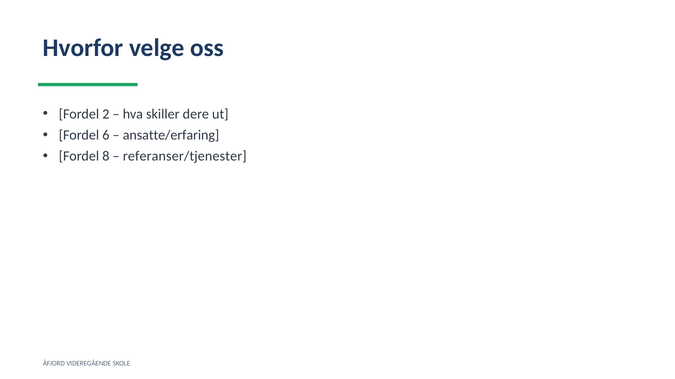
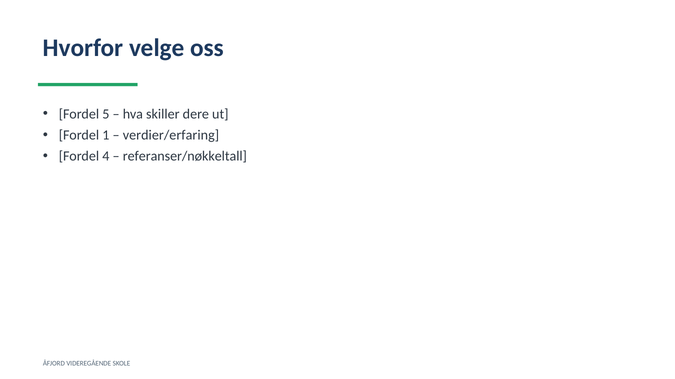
2: 2 -> 5
6: 6 -> 1
ansatte/erfaring: ansatte/erfaring -> verdier/erfaring
8: 8 -> 4
referanser/tjenester: referanser/tjenester -> referanser/nøkkeltall
